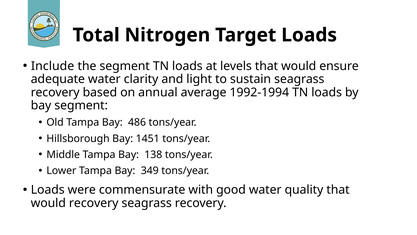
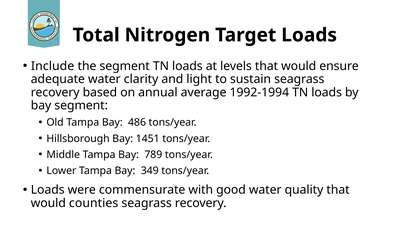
138: 138 -> 789
would recovery: recovery -> counties
